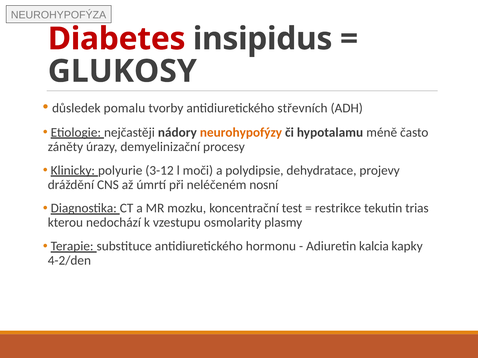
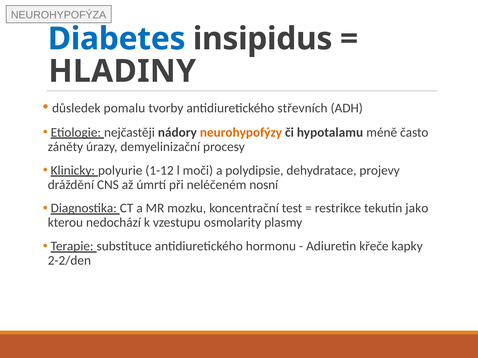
Diabetes colour: red -> blue
GLUKOSY: GLUKOSY -> HLADINY
3-12: 3-12 -> 1-12
trias: trias -> jako
kalcia: kalcia -> křeče
4-2/den: 4-2/den -> 2-2/den
